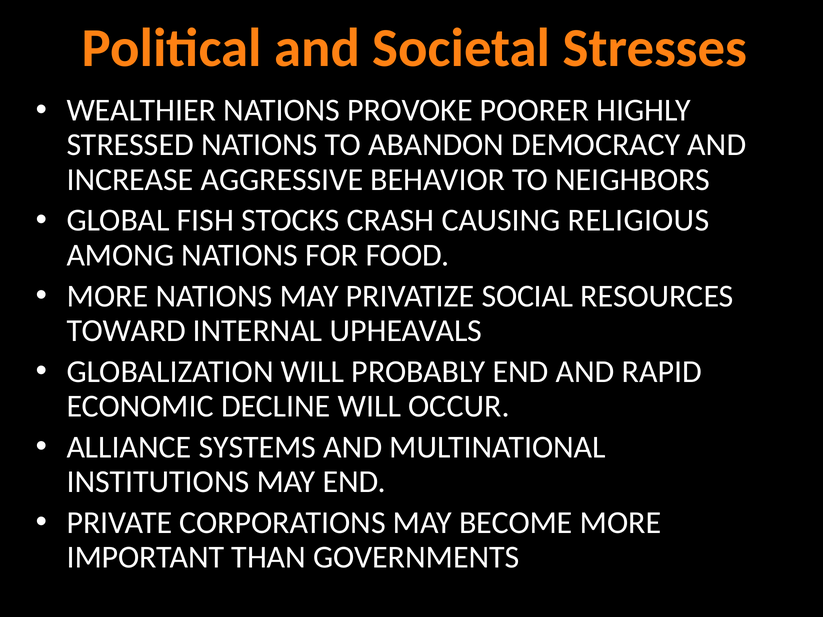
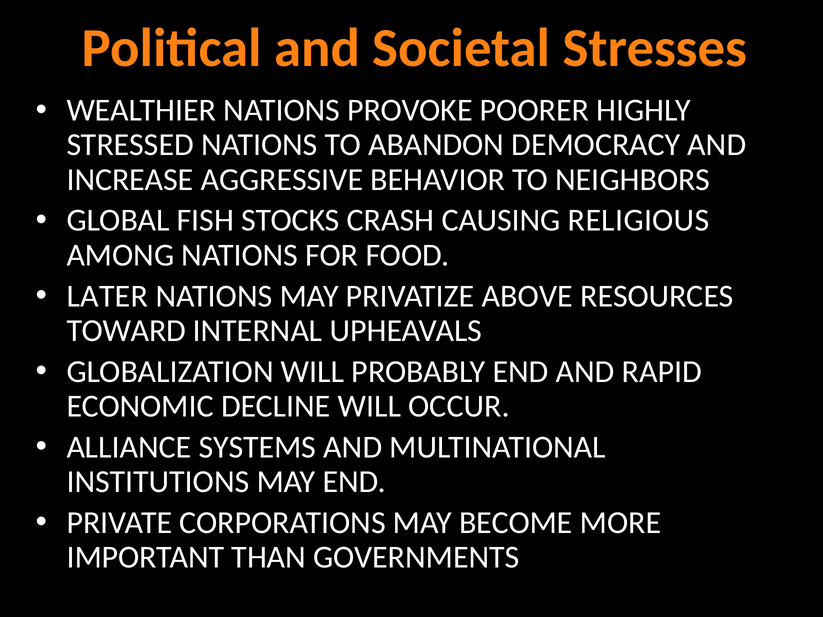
MORE at (107, 296): MORE -> LATER
SOCIAL: SOCIAL -> ABOVE
